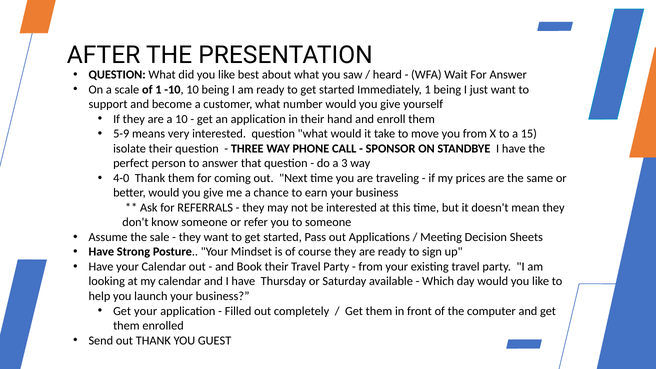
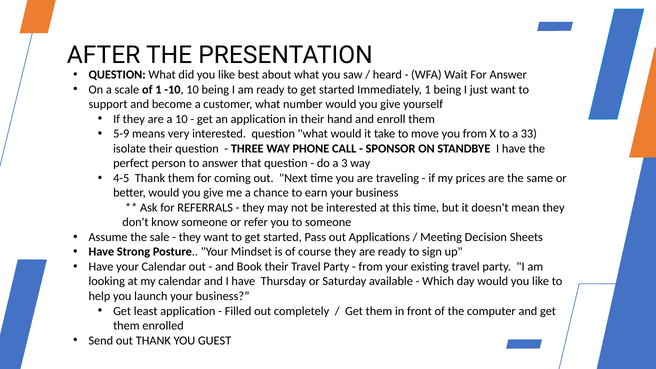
15: 15 -> 33
4-0: 4-0 -> 4-5
Get your: your -> least
